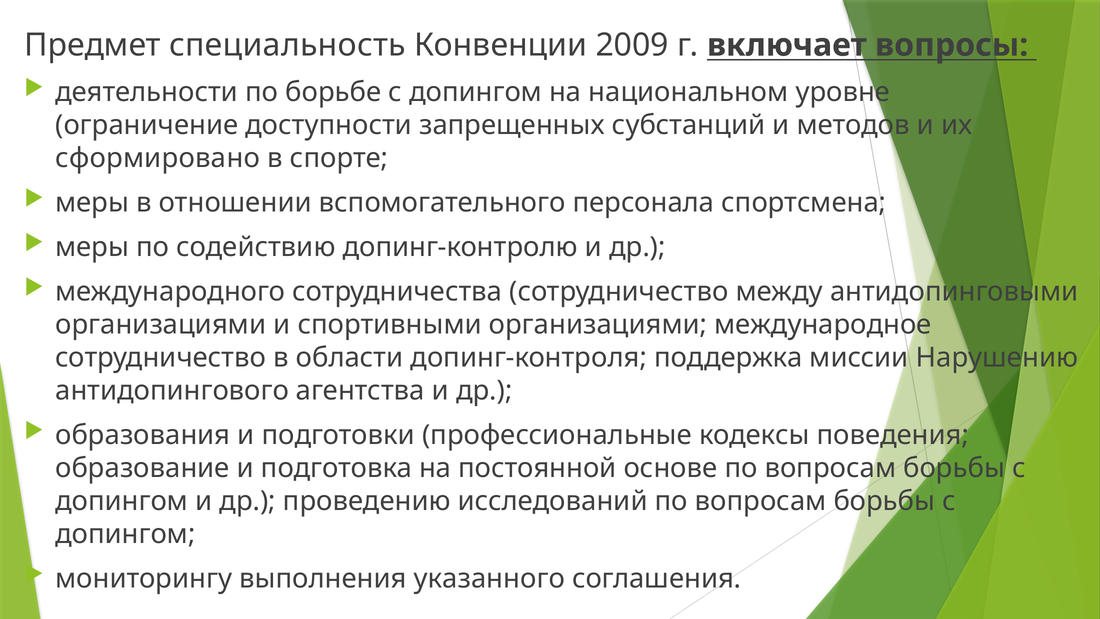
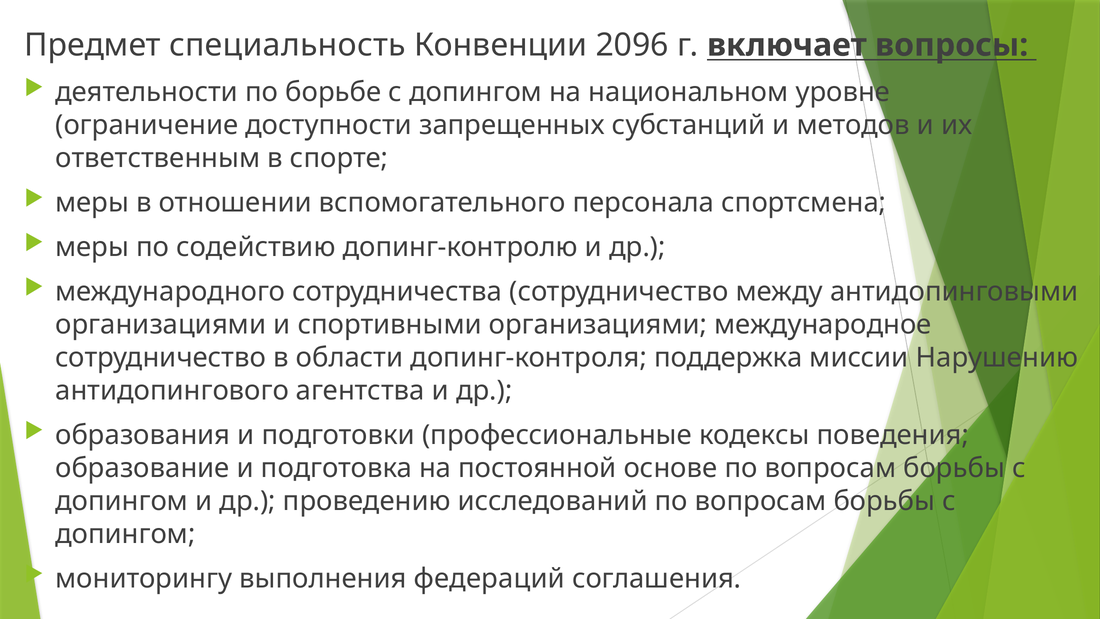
2009: 2009 -> 2096
сформировано: сформировано -> ответственным
указанного: указанного -> федераций
